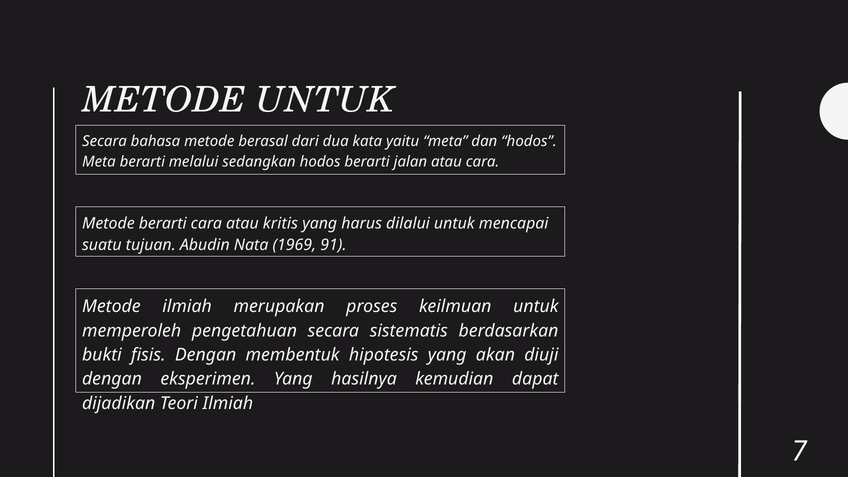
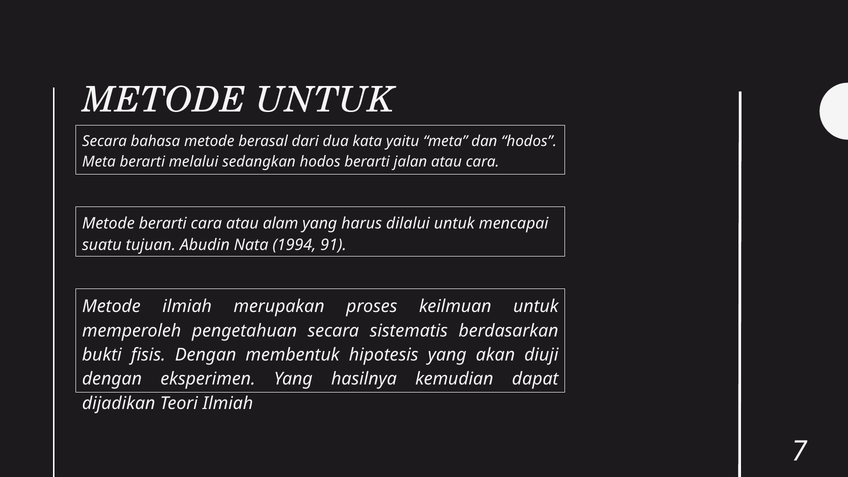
kritis: kritis -> alam
1969: 1969 -> 1994
